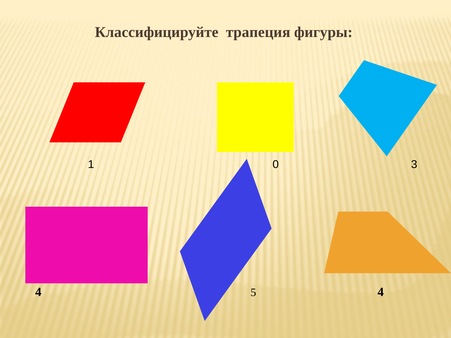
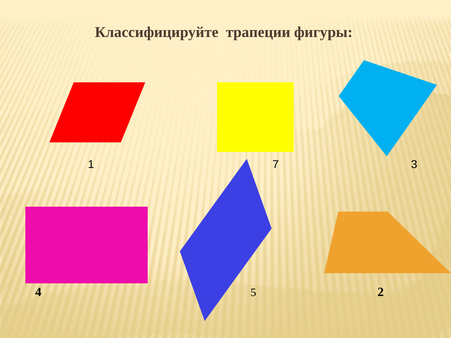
трапеция: трапеция -> трапеции
0: 0 -> 7
5 4: 4 -> 2
